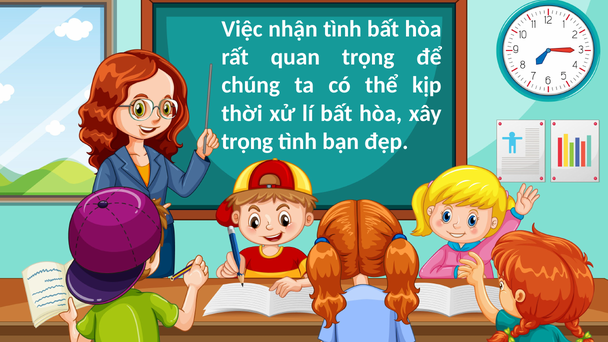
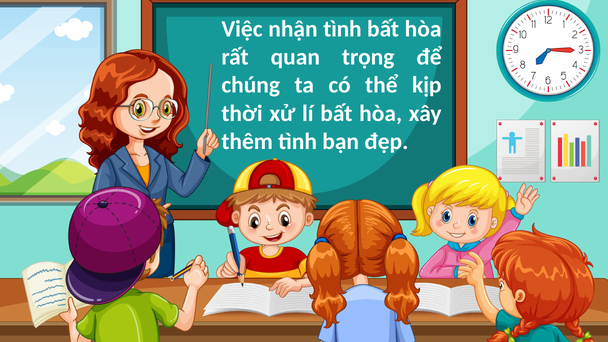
trọng at (247, 141): trọng -> thêm
